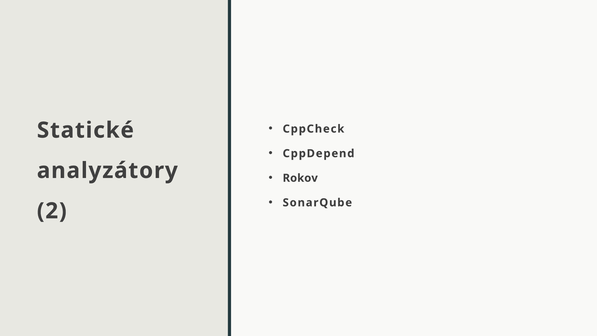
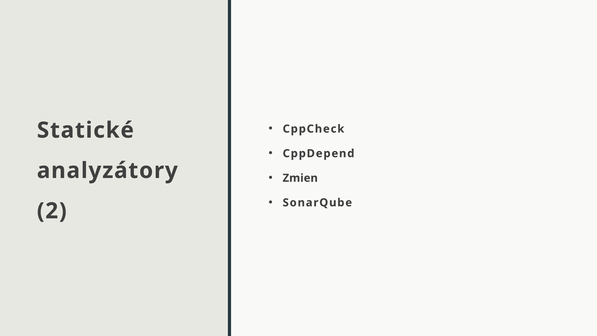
Rokov: Rokov -> Zmien
